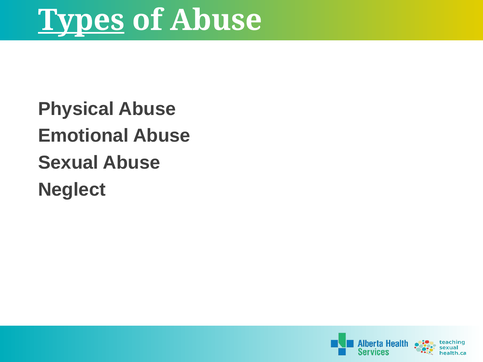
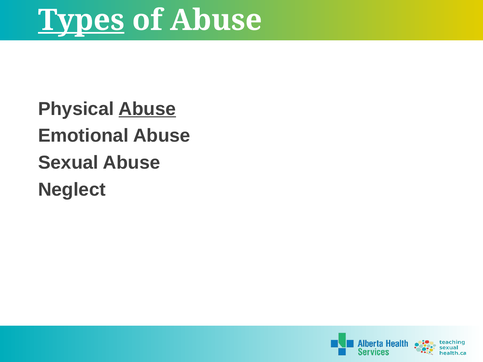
Abuse at (147, 109) underline: none -> present
